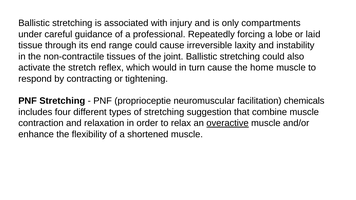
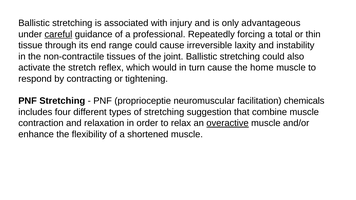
compartments: compartments -> advantageous
careful underline: none -> present
lobe: lobe -> total
laid: laid -> thin
